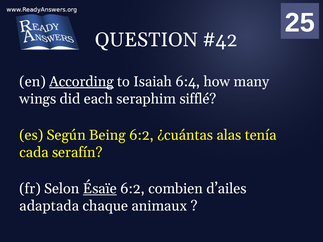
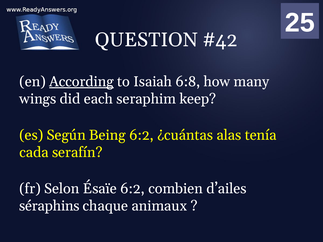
6:4: 6:4 -> 6:8
sifflé: sifflé -> keep
Ésaïe underline: present -> none
adaptada: adaptada -> séraphins
